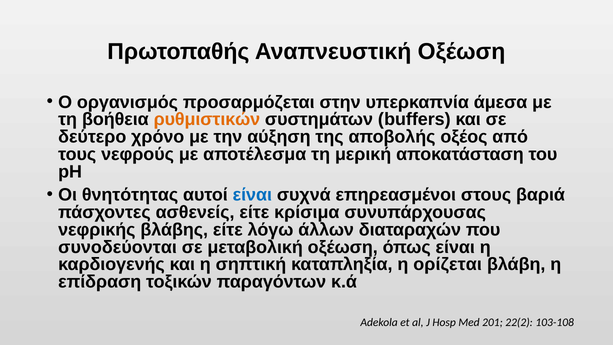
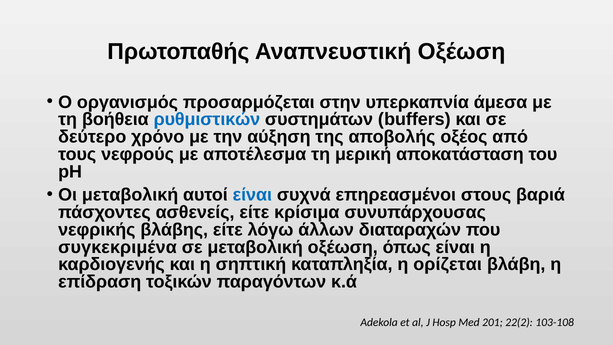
ρυθμιστικών colour: orange -> blue
Οι θνητότητας: θνητότητας -> μεταβολική
συνοδεύονται: συνοδεύονται -> συγκεκριμένα
